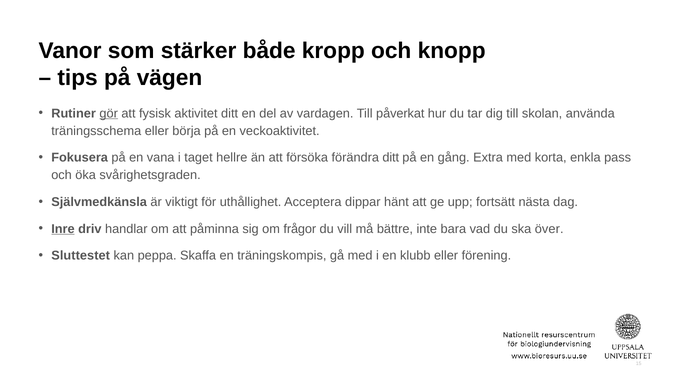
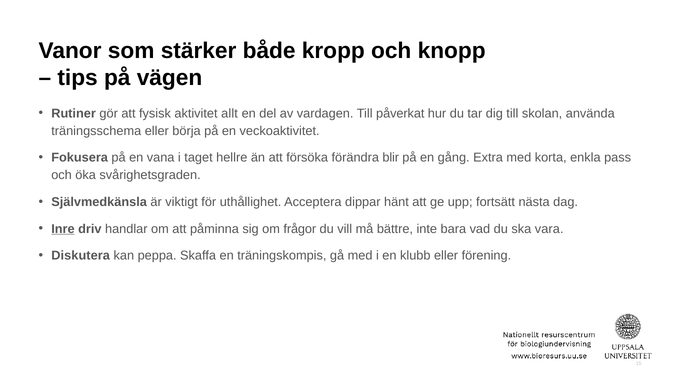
gör underline: present -> none
aktivitet ditt: ditt -> allt
förändra ditt: ditt -> blir
över: över -> vara
Sluttestet: Sluttestet -> Diskutera
